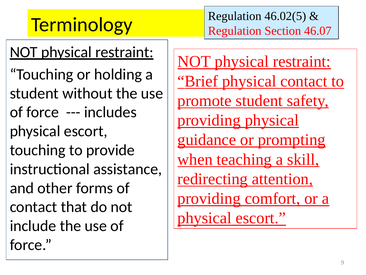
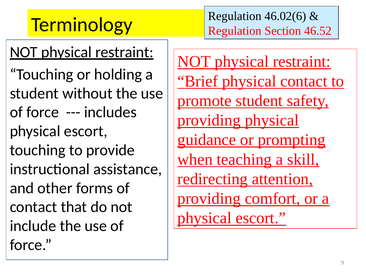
46.02(5: 46.02(5 -> 46.02(6
46.07: 46.07 -> 46.52
